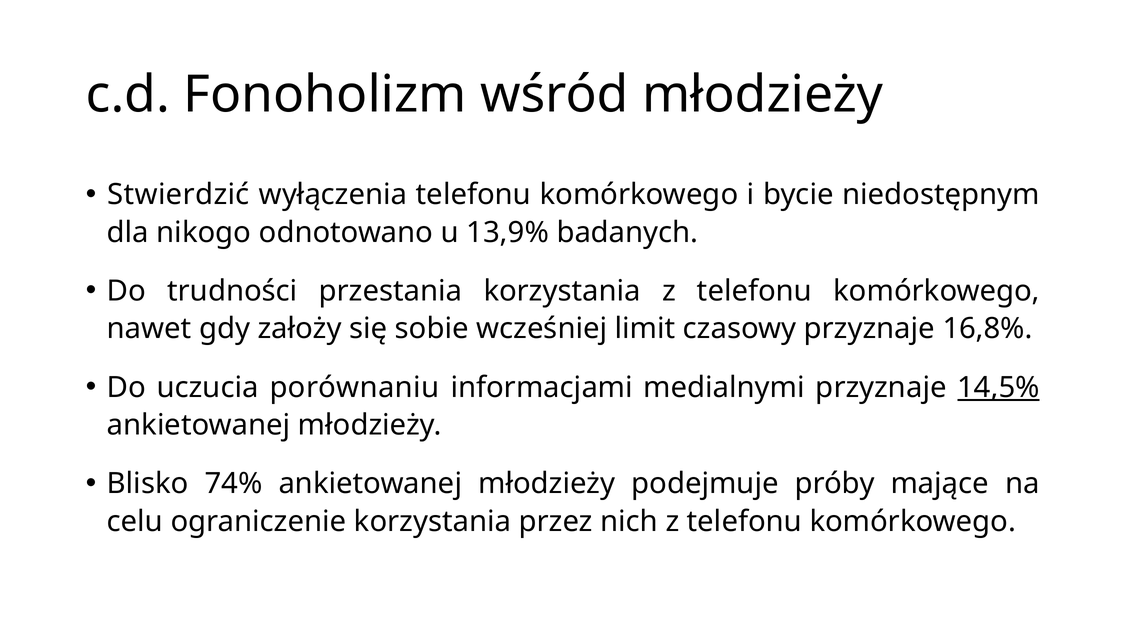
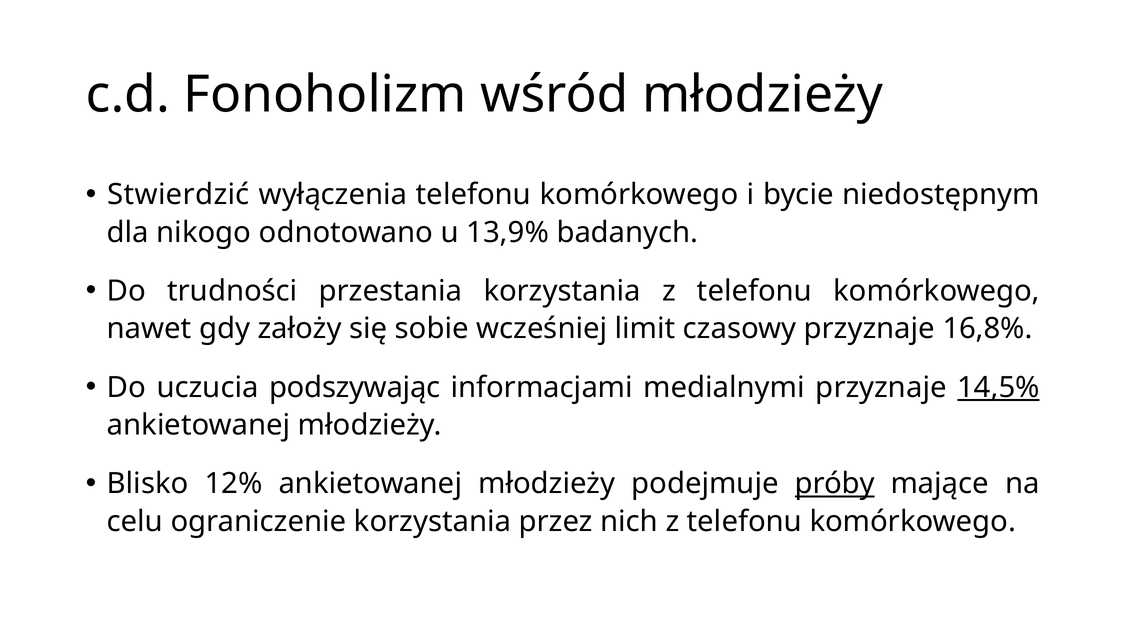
porównaniu: porównaniu -> podszywając
74%: 74% -> 12%
próby underline: none -> present
